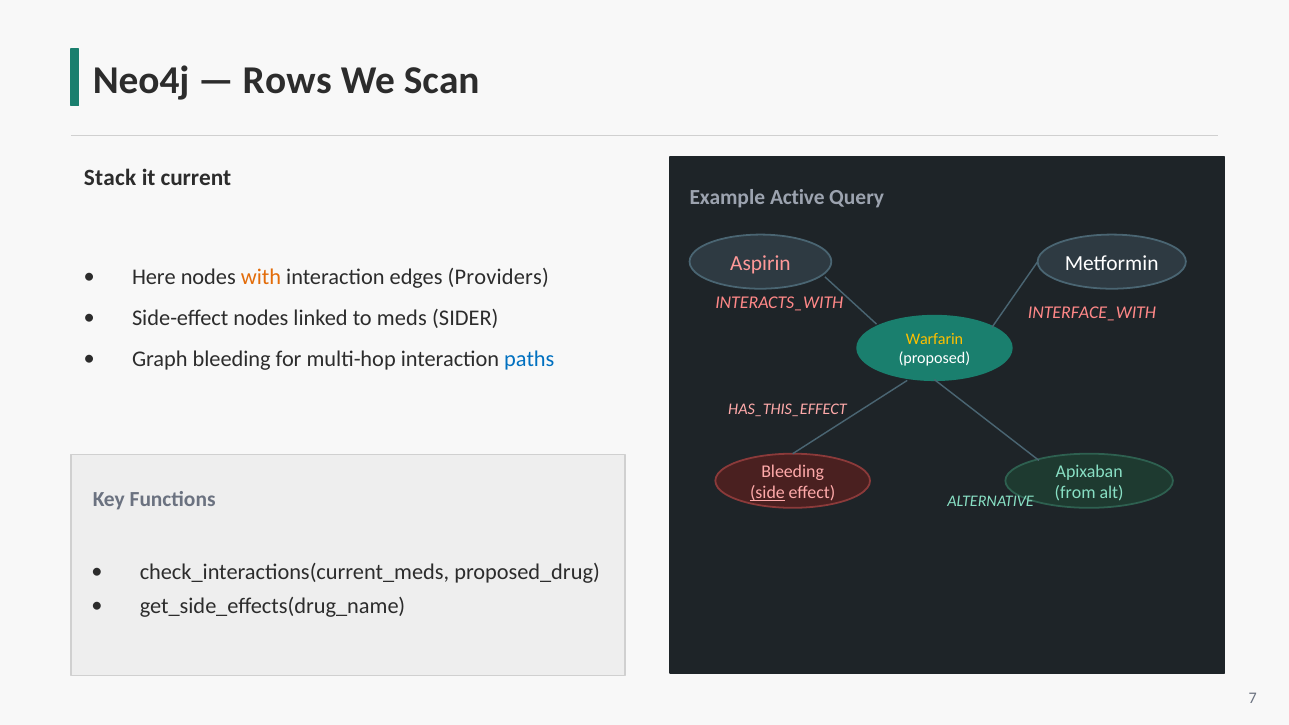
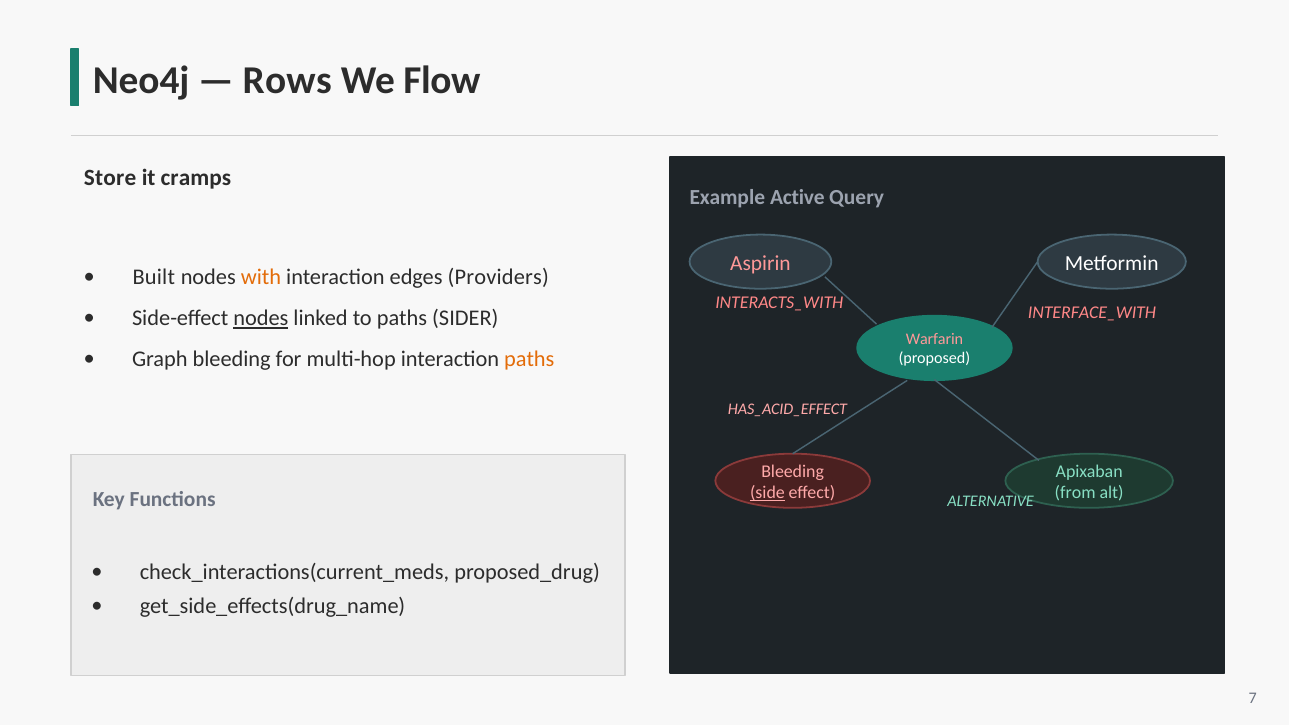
Scan: Scan -> Flow
Stack: Stack -> Store
current: current -> cramps
Here: Here -> Built
nodes at (261, 318) underline: none -> present
to meds: meds -> paths
Warfarin colour: yellow -> pink
paths at (529, 360) colour: blue -> orange
HAS_THIS_EFFECT: HAS_THIS_EFFECT -> HAS_ACID_EFFECT
